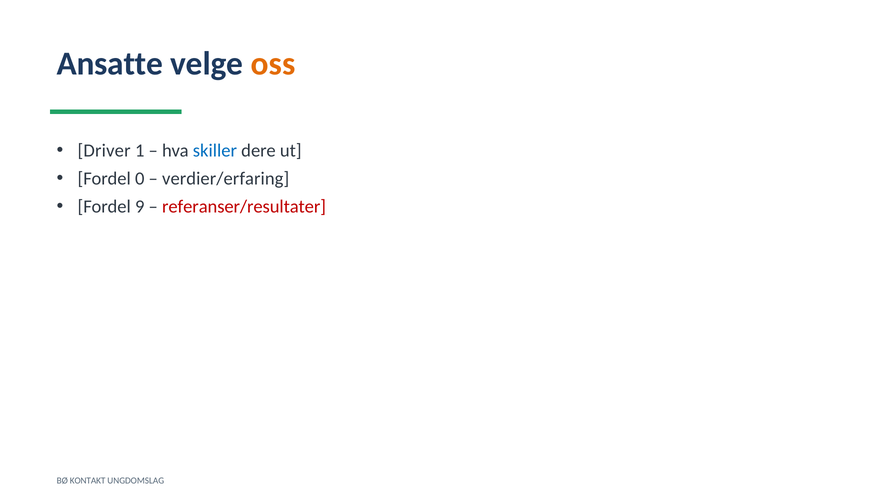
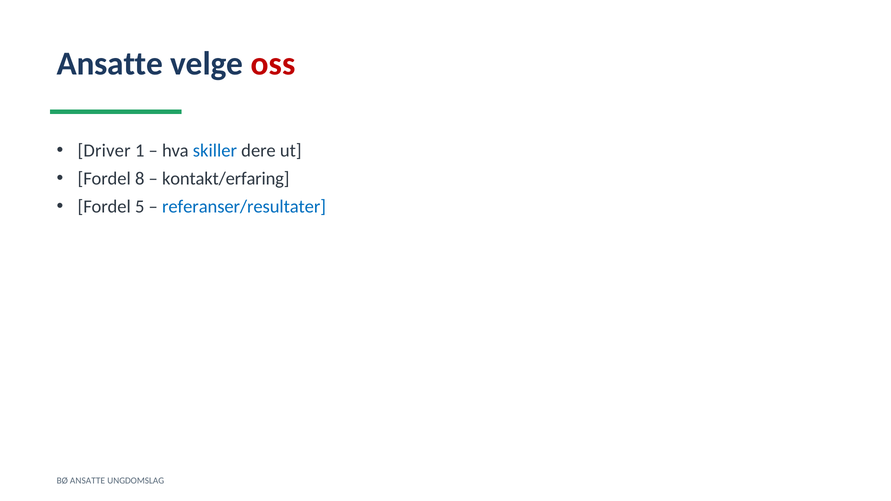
oss colour: orange -> red
0: 0 -> 8
verdier/erfaring: verdier/erfaring -> kontakt/erfaring
9: 9 -> 5
referanser/resultater colour: red -> blue
BØ KONTAKT: KONTAKT -> ANSATTE
